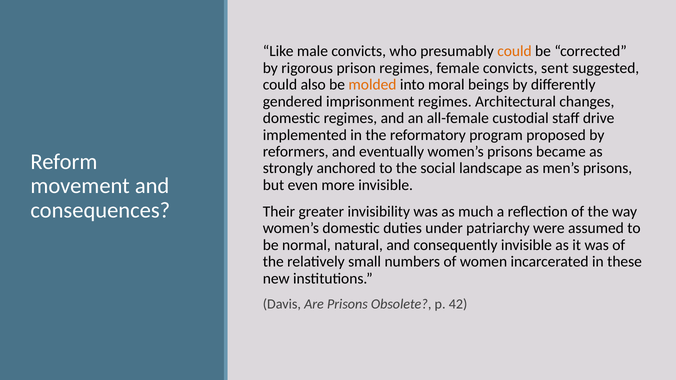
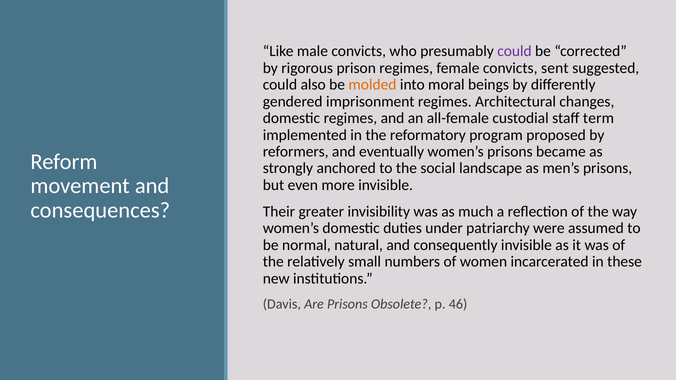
could at (514, 51) colour: orange -> purple
drive: drive -> term
42: 42 -> 46
